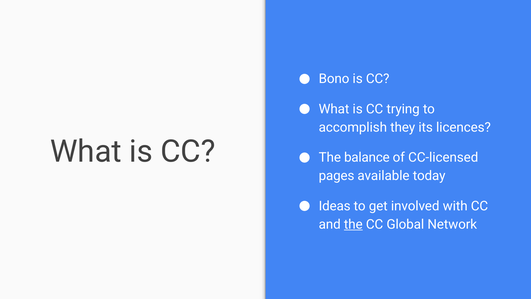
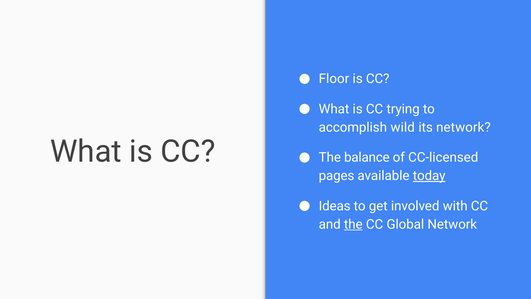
Bono: Bono -> Floor
they: they -> wild
its licences: licences -> network
today underline: none -> present
